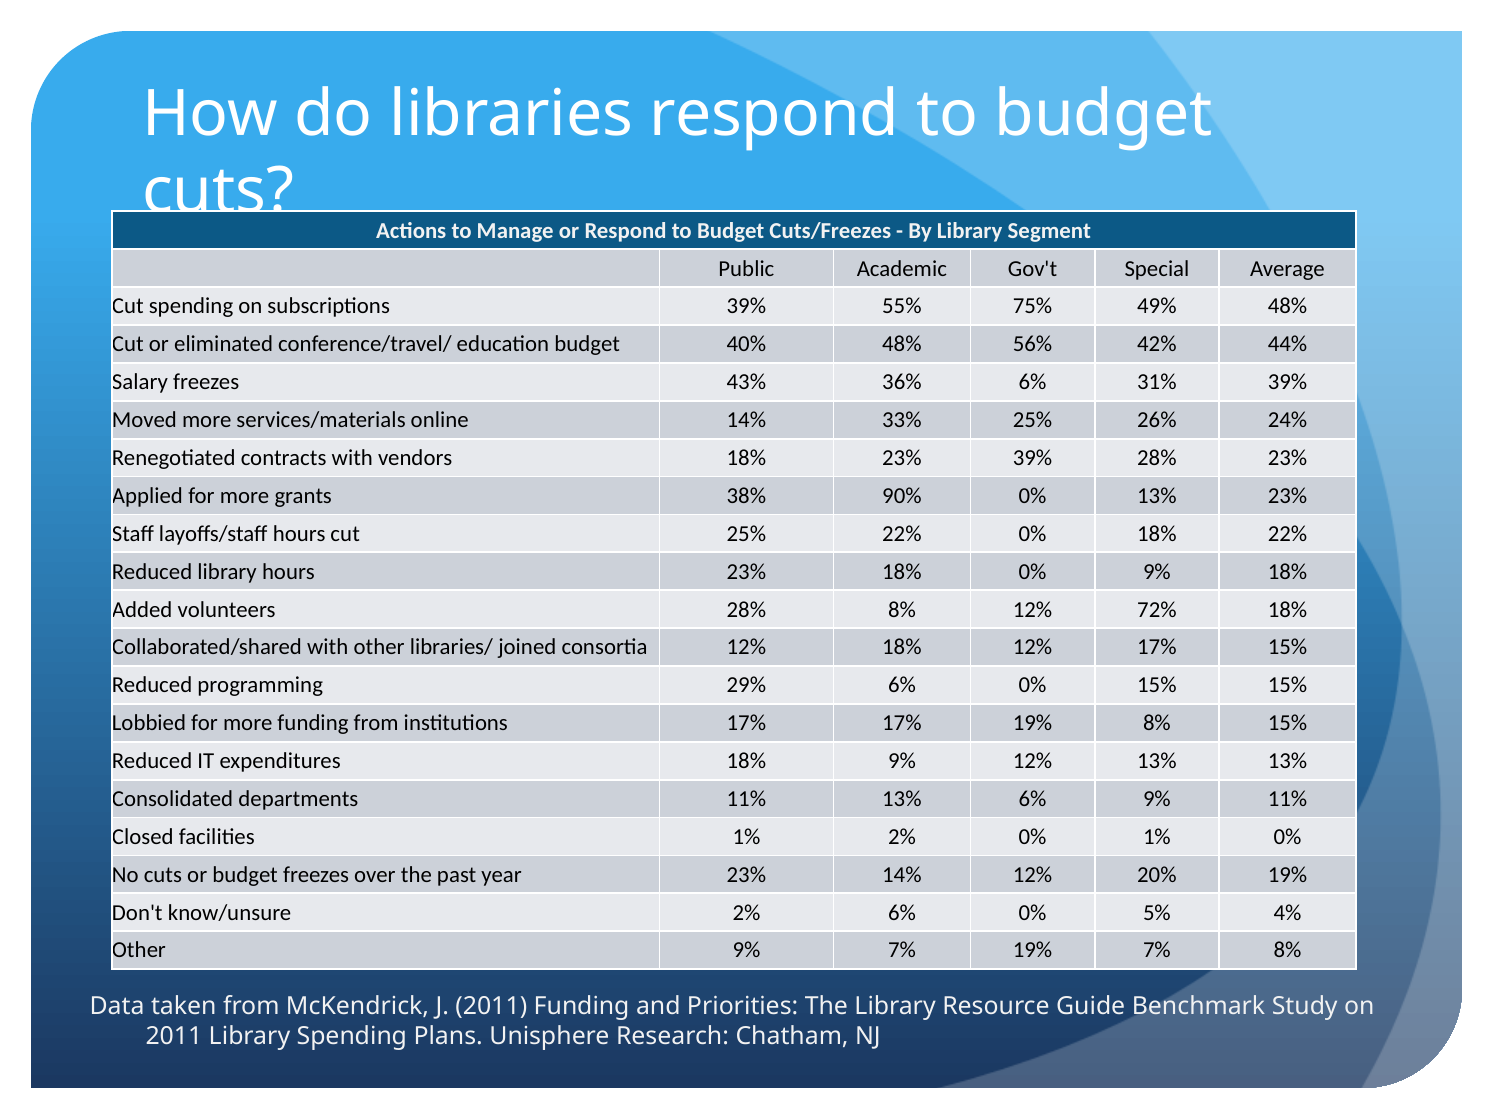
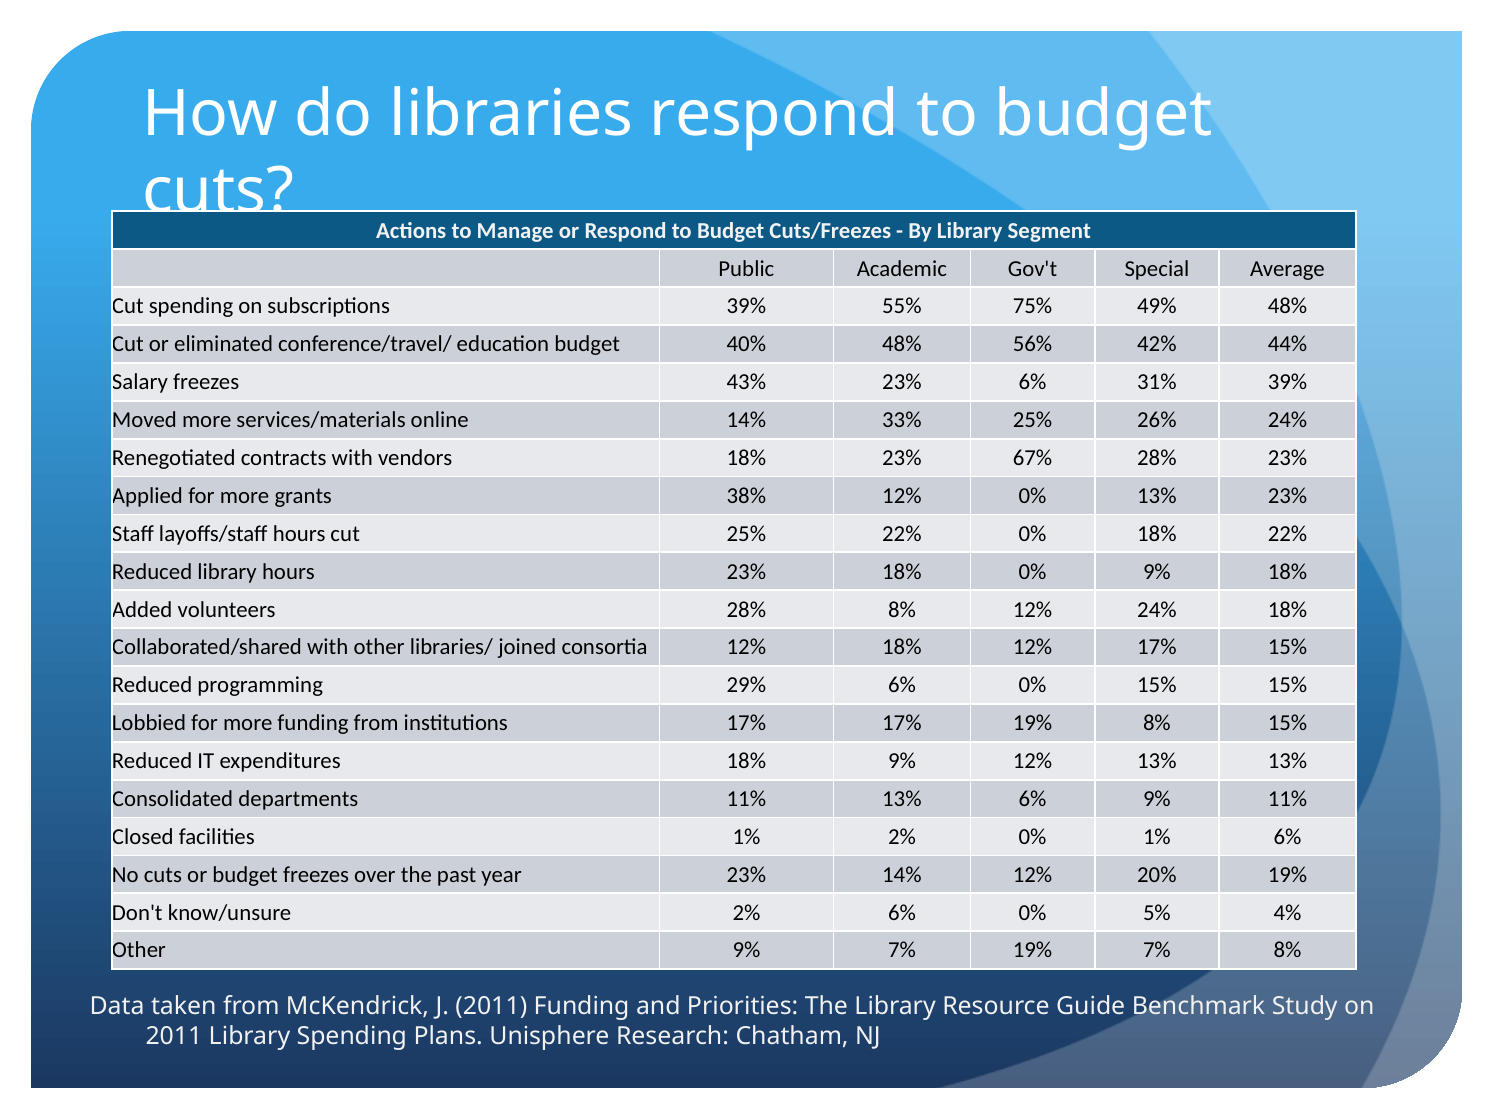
43% 36%: 36% -> 23%
23% 39%: 39% -> 67%
38% 90%: 90% -> 12%
12% 72%: 72% -> 24%
1% 0%: 0% -> 6%
